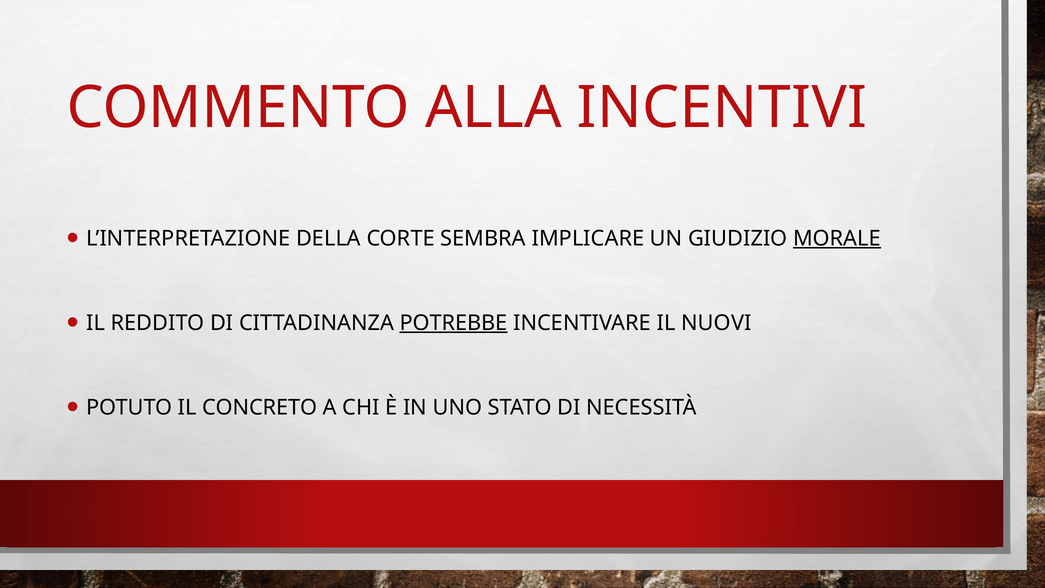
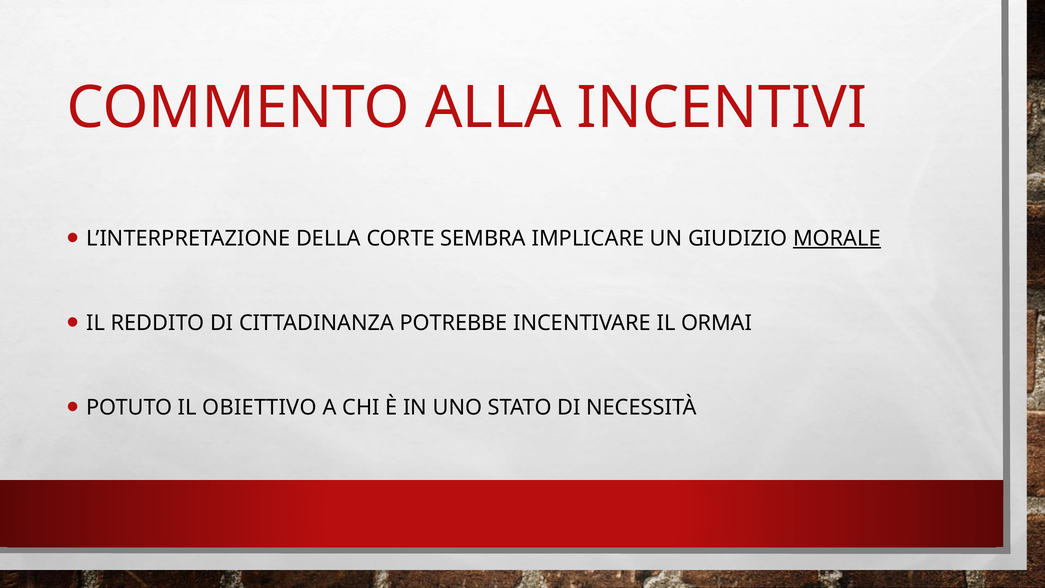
POTREBBE underline: present -> none
NUOVI: NUOVI -> ORMAI
CONCRETO: CONCRETO -> OBIETTIVO
